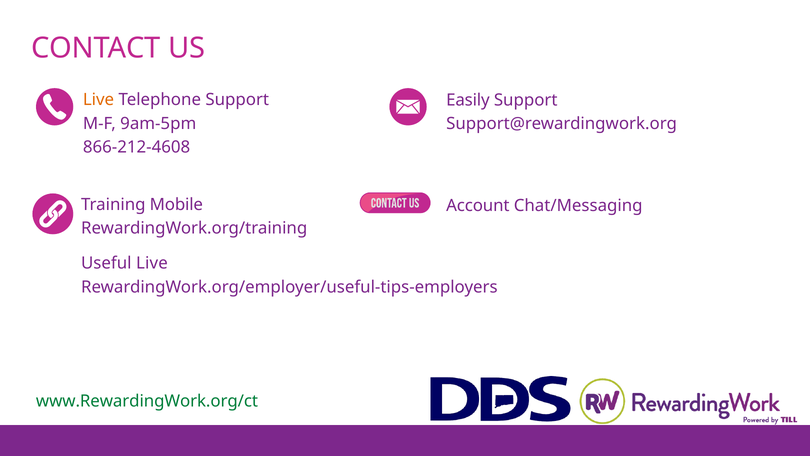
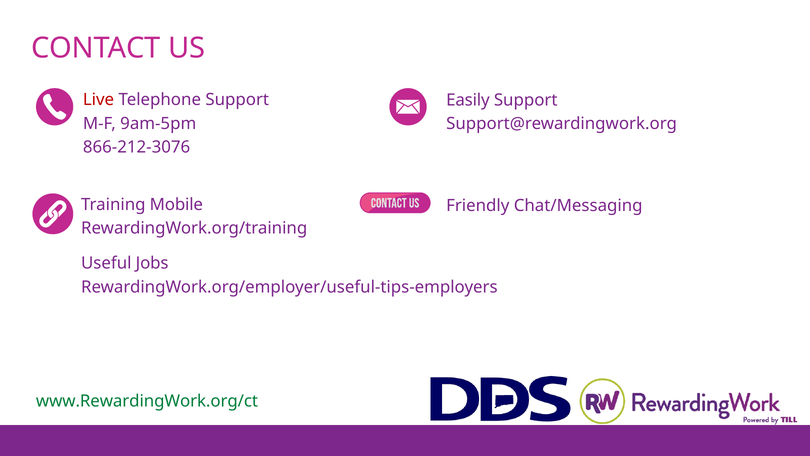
Live at (99, 100) colour: orange -> red
866-212-4608: 866-212-4608 -> 866-212-3076
Account: Account -> Friendly
Useful Live: Live -> Jobs
